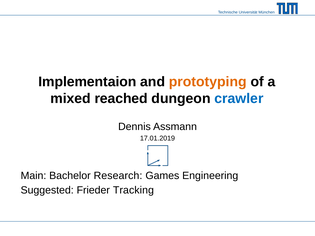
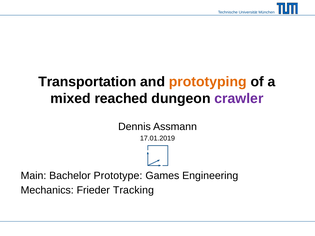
Implementaion: Implementaion -> Transportation
crawler colour: blue -> purple
Research: Research -> Prototype
Suggested: Suggested -> Mechanics
